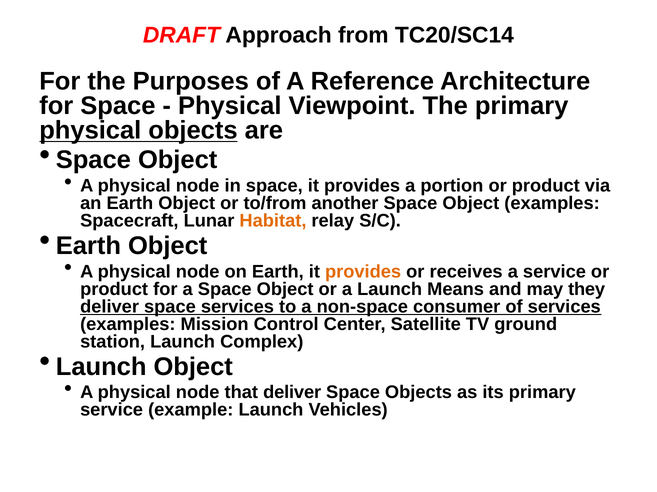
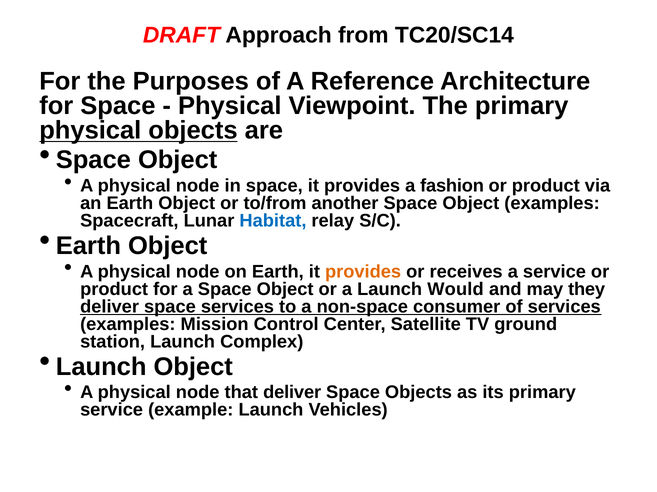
portion: portion -> fashion
Habitat colour: orange -> blue
Means: Means -> Would
